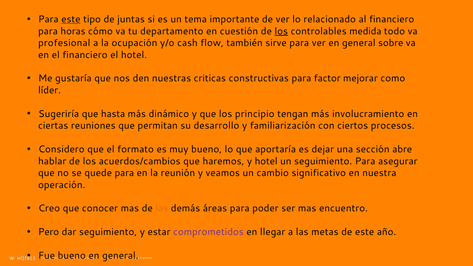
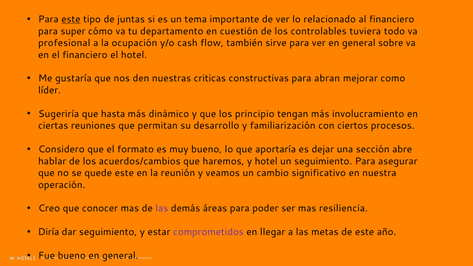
horas: horas -> super
los at (281, 31) underline: present -> none
medida: medida -> tuviera
factor: factor -> abran
quede para: para -> este
las at (162, 208) colour: orange -> purple
encuentro: encuentro -> resiliencia
Pero: Pero -> Diría
